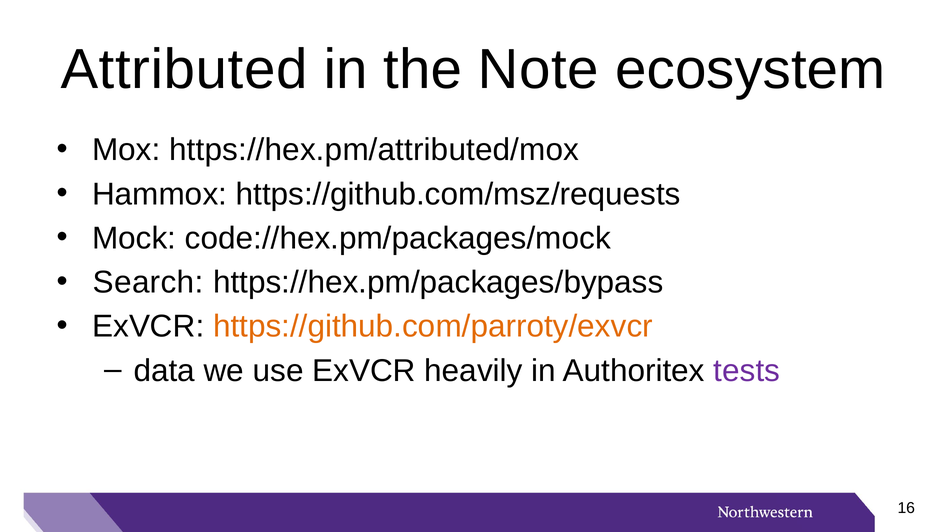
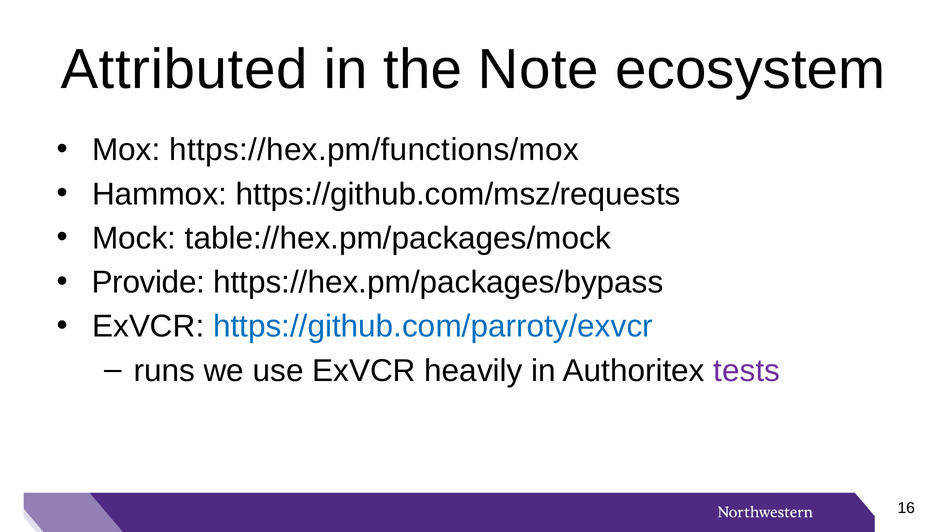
https://hex.pm/attributed/mox: https://hex.pm/attributed/mox -> https://hex.pm/functions/mox
code://hex.pm/packages/mock: code://hex.pm/packages/mock -> table://hex.pm/packages/mock
Search: Search -> Provide
https://github.com/parroty/exvcr colour: orange -> blue
data: data -> runs
